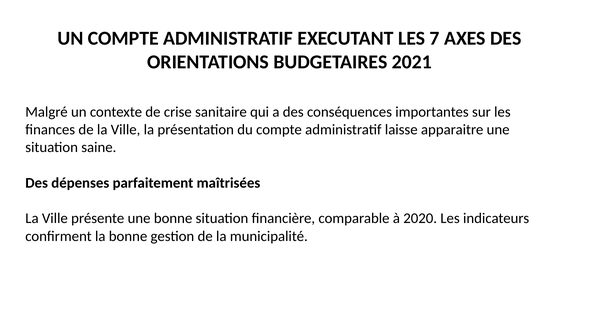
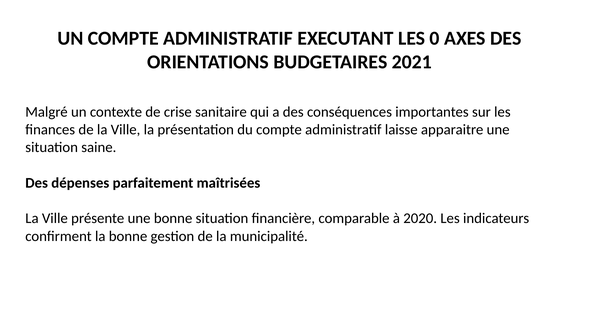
7: 7 -> 0
